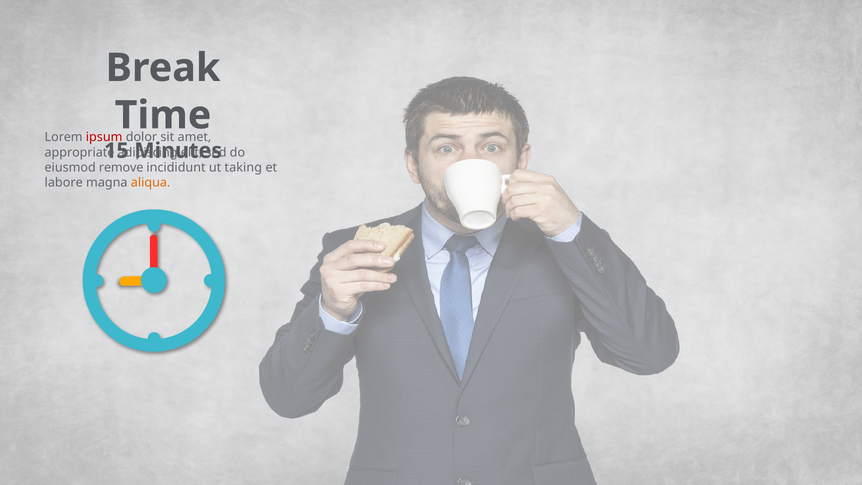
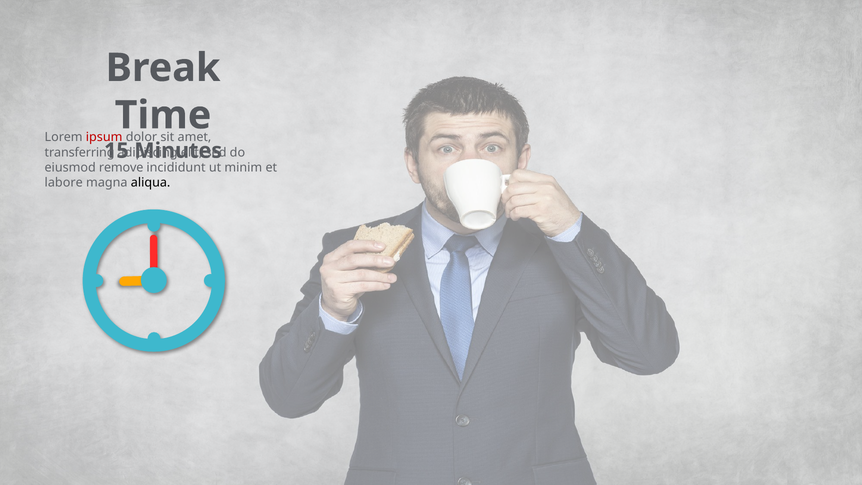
appropriate: appropriate -> transferring
taking: taking -> minim
aliqua colour: orange -> black
